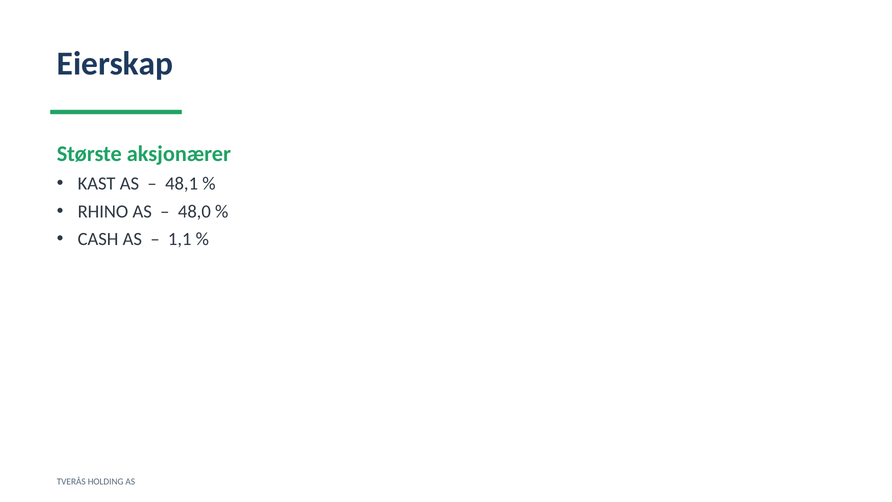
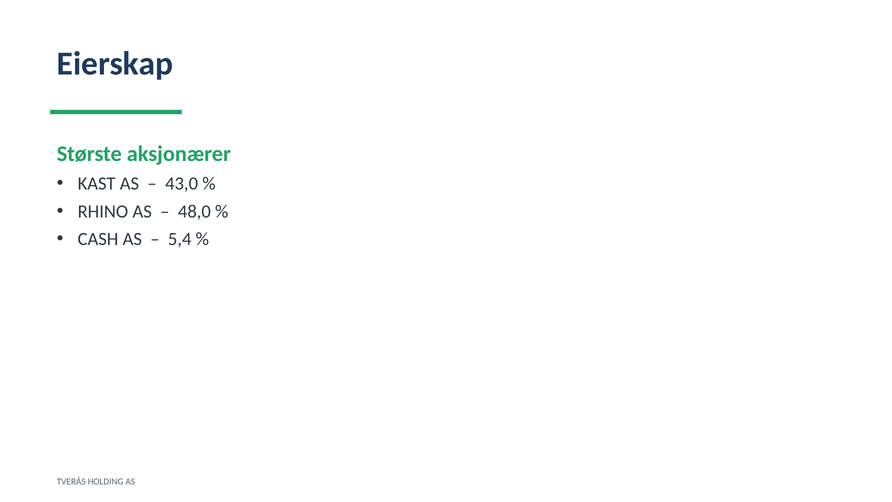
48,1: 48,1 -> 43,0
1,1: 1,1 -> 5,4
